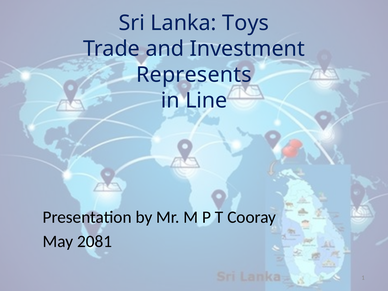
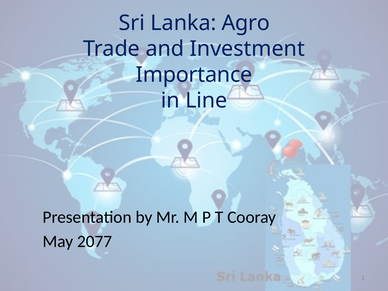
Toys: Toys -> Agro
Represents: Represents -> Importance
2081: 2081 -> 2077
